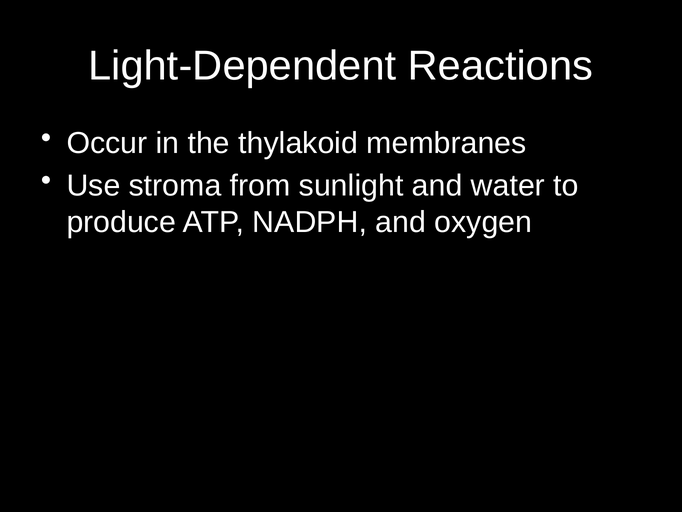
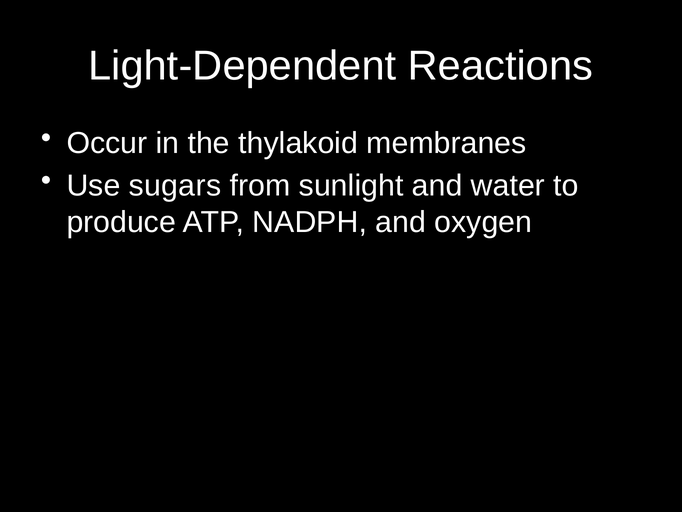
stroma: stroma -> sugars
